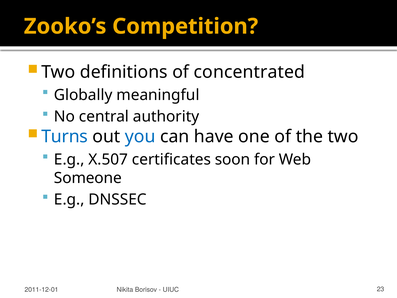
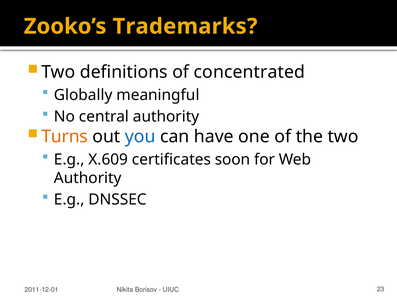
Competition: Competition -> Trademarks
Turns colour: blue -> orange
X.507: X.507 -> X.609
Someone at (88, 178): Someone -> Authority
